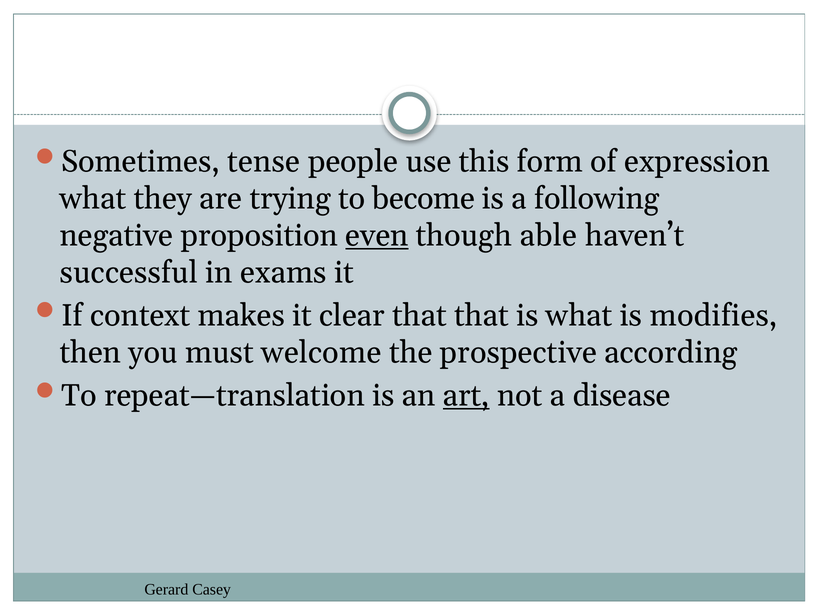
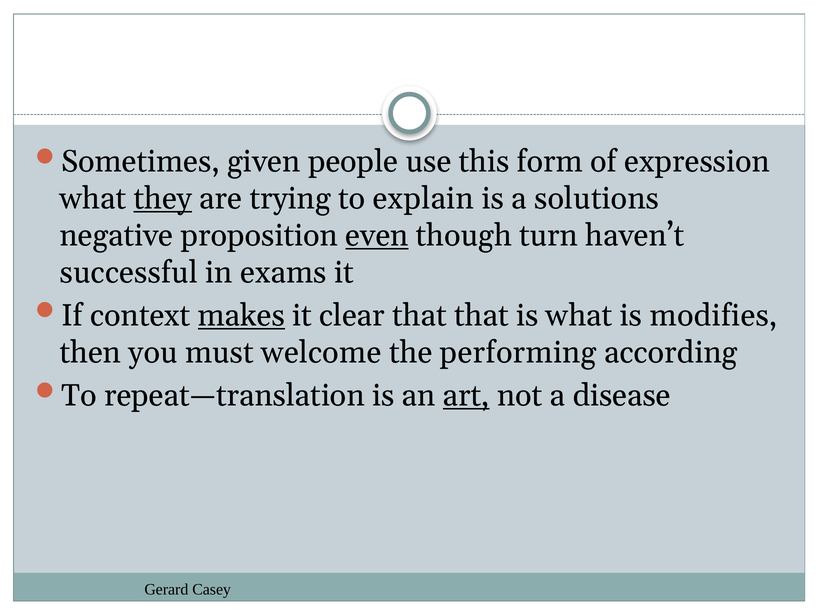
tense: tense -> given
they underline: none -> present
become: become -> explain
following: following -> solutions
able: able -> turn
makes underline: none -> present
prospective: prospective -> performing
